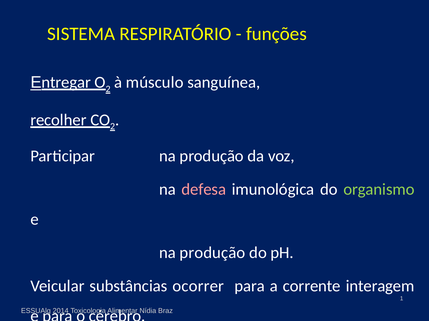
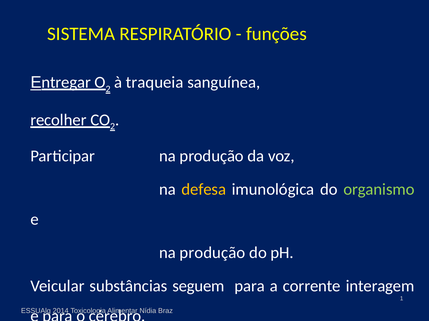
músculo: músculo -> traqueia
defesa colour: pink -> yellow
ocorrer: ocorrer -> seguem
